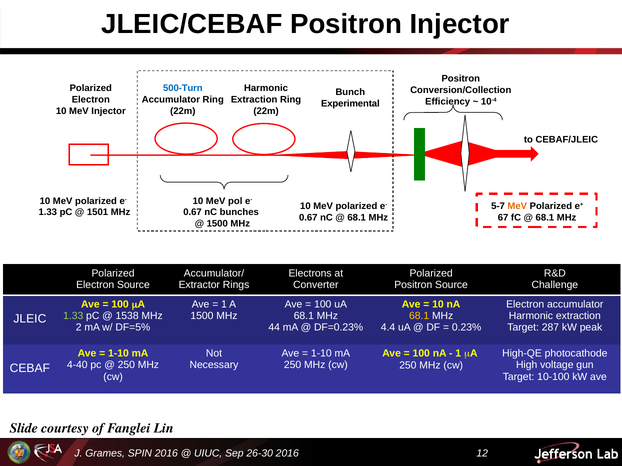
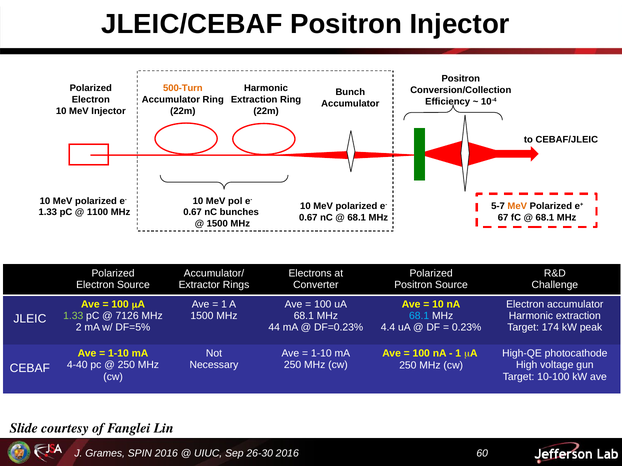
500-Turn colour: blue -> orange
Experimental at (350, 104): Experimental -> Accumulator
1501: 1501 -> 1100
68.1 at (419, 316) colour: yellow -> light blue
1538: 1538 -> 7126
287: 287 -> 174
12: 12 -> 60
